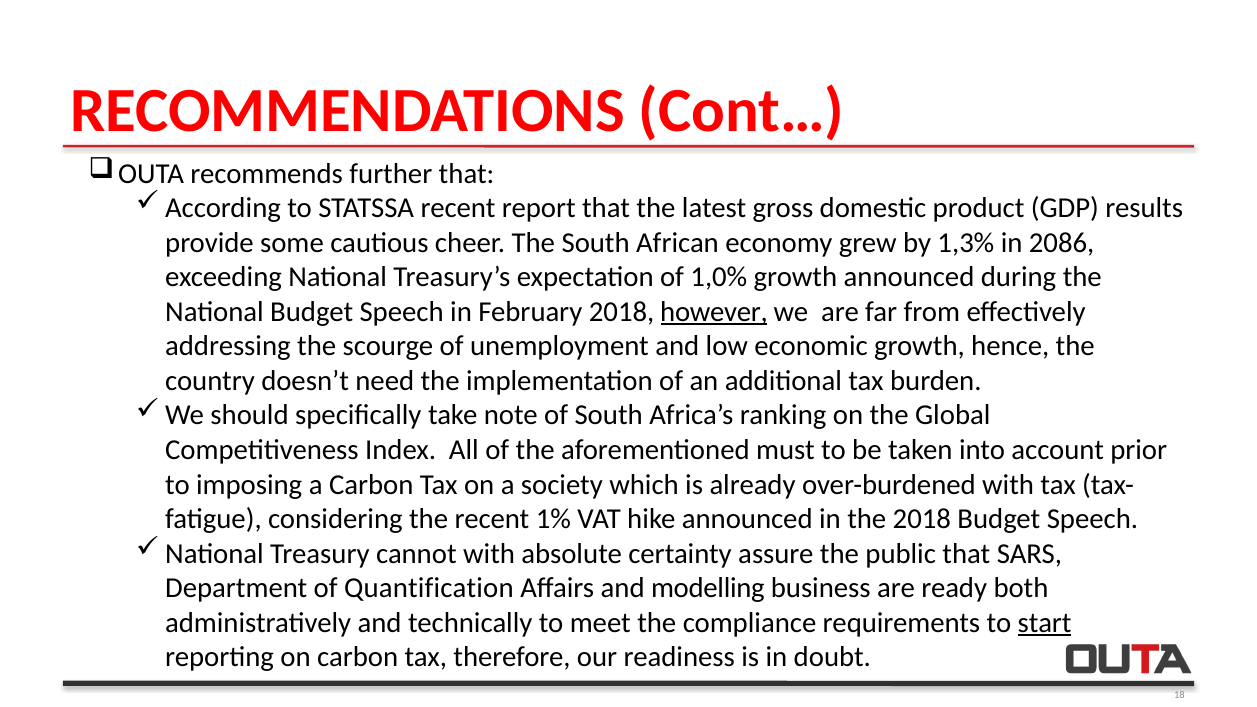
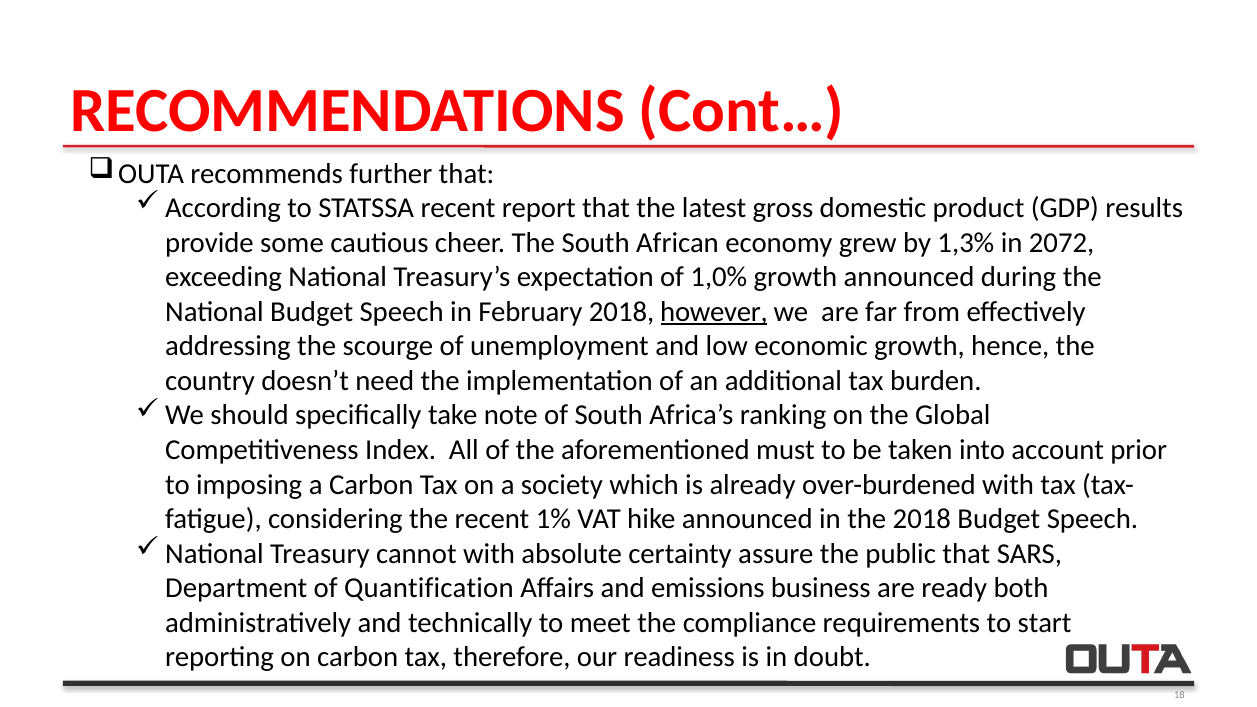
2086: 2086 -> 2072
modelling: modelling -> emissions
start underline: present -> none
